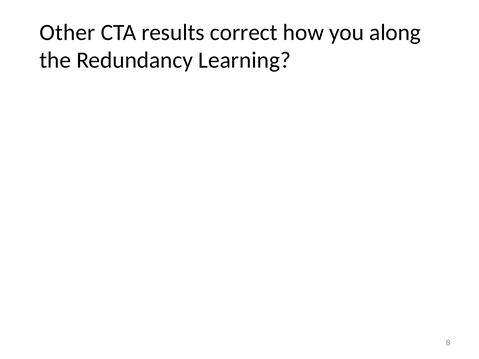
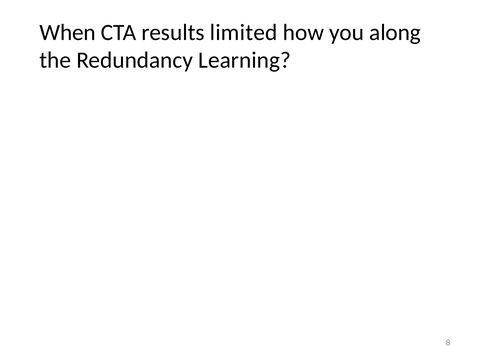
Other: Other -> When
correct: correct -> limited
